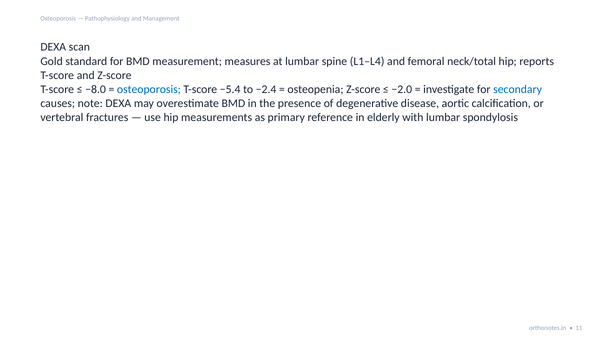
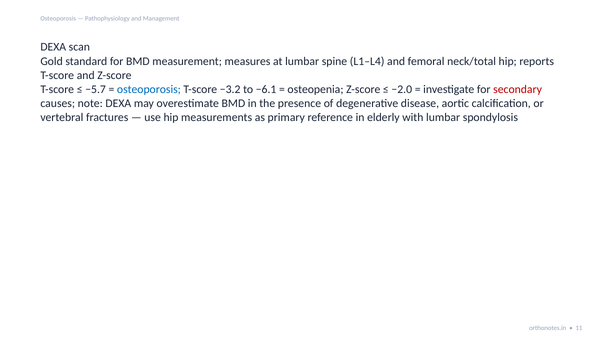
−8.0: −8.0 -> −5.7
−5.4: −5.4 -> −3.2
−2.4: −2.4 -> −6.1
secondary colour: blue -> red
